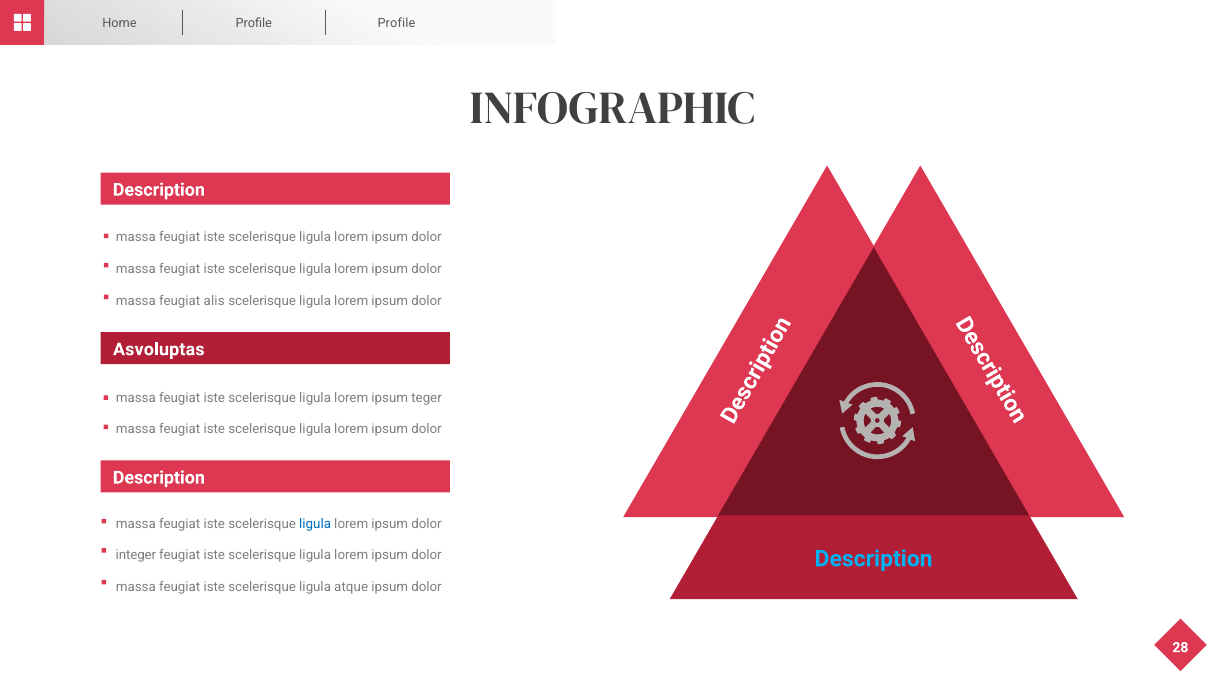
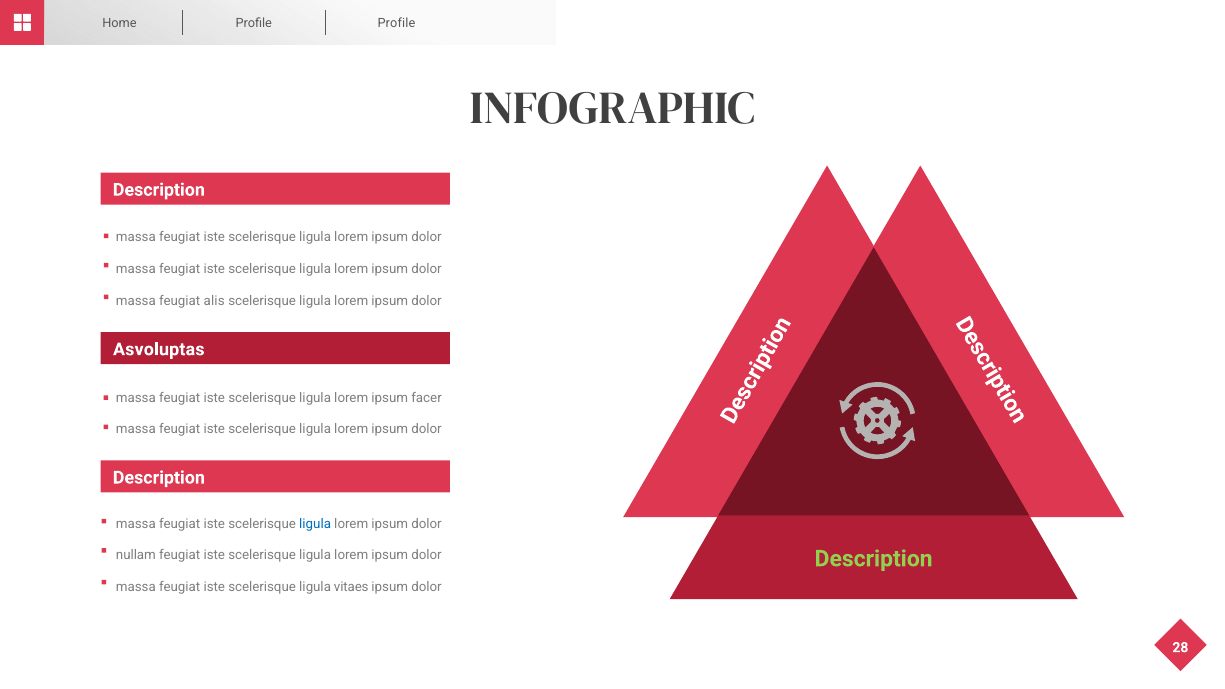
teger: teger -> facer
Description at (874, 559) colour: light blue -> light green
integer: integer -> nullam
atque: atque -> vitaes
